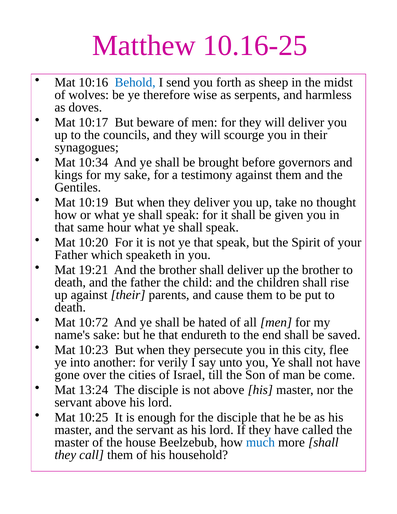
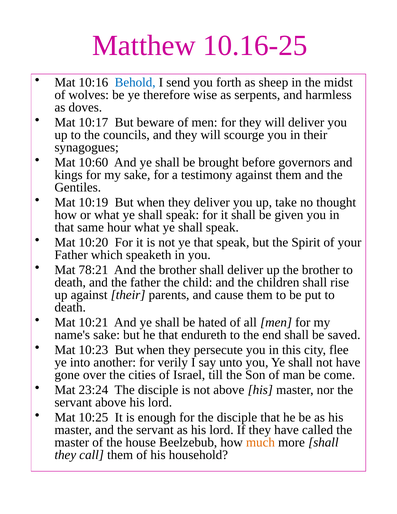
10:34: 10:34 -> 10:60
19:21: 19:21 -> 78:21
10:72: 10:72 -> 10:21
13:24: 13:24 -> 23:24
much colour: blue -> orange
